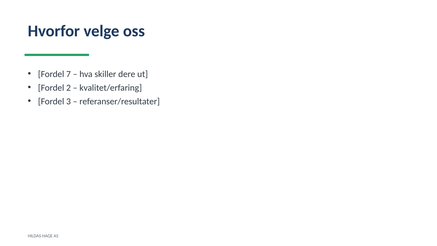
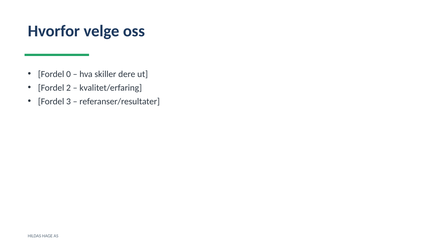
7: 7 -> 0
